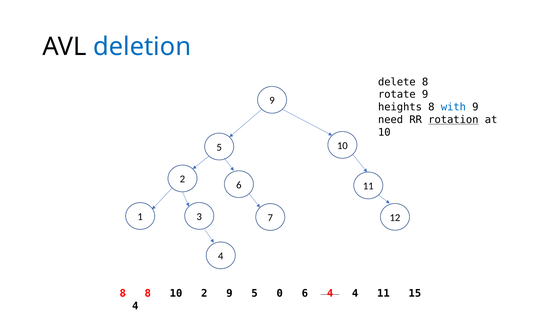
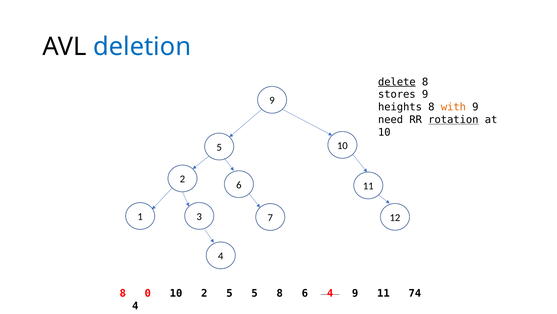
delete underline: none -> present
rotate: rotate -> stores
with colour: blue -> orange
8 8: 8 -> 0
10 2 9: 9 -> 5
5 0: 0 -> 8
4 4: 4 -> 9
15: 15 -> 74
